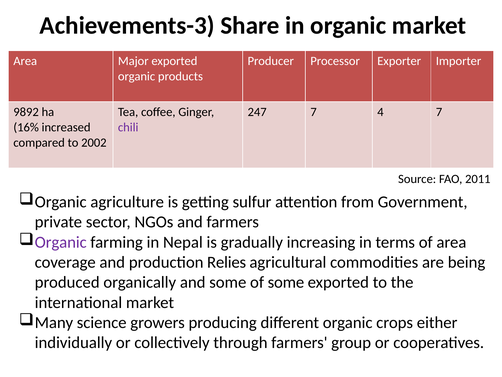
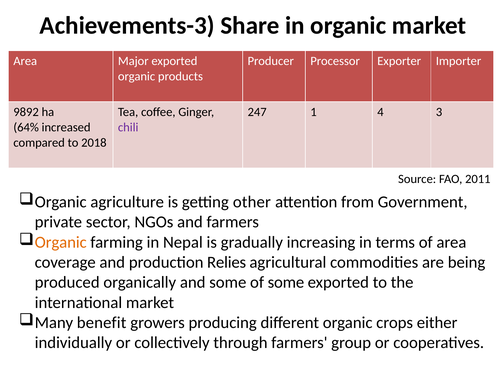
247 7: 7 -> 1
4 7: 7 -> 3
16%: 16% -> 64%
2002: 2002 -> 2018
sulfur: sulfur -> other
Organic at (61, 242) colour: purple -> orange
science: science -> benefit
